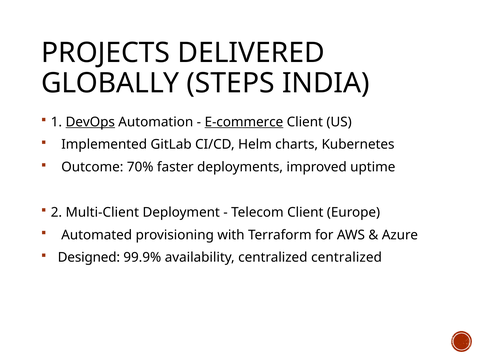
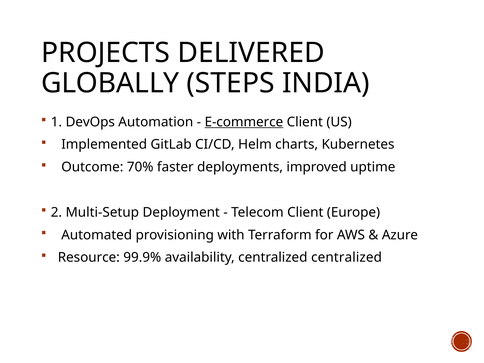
DevOps underline: present -> none
Multi-Client: Multi-Client -> Multi-Setup
Designed: Designed -> Resource
